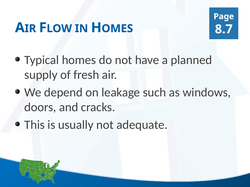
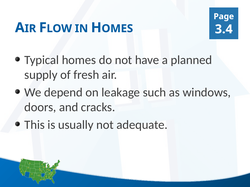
8.7: 8.7 -> 3.4
